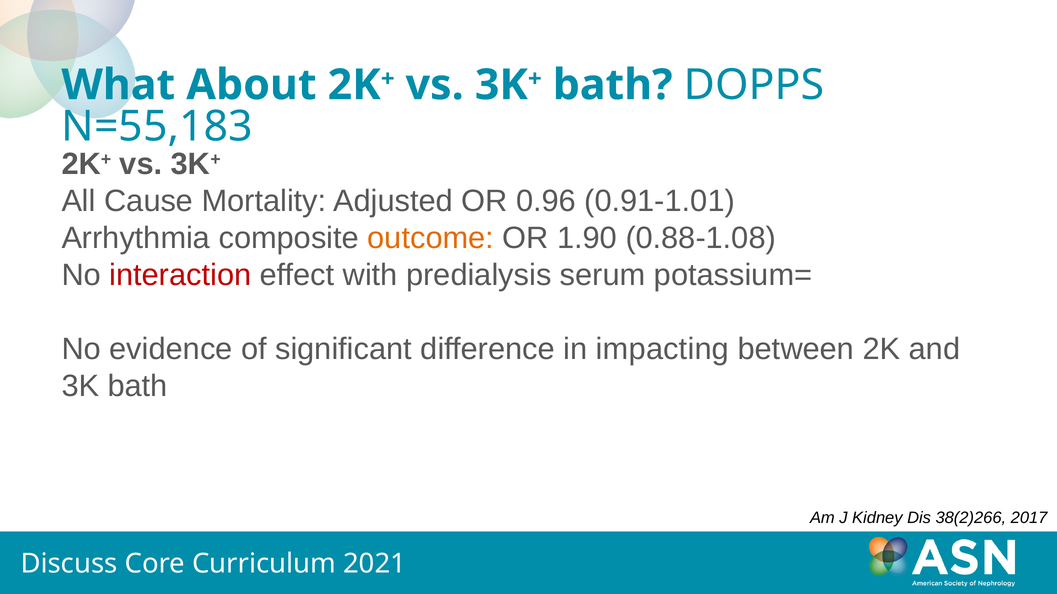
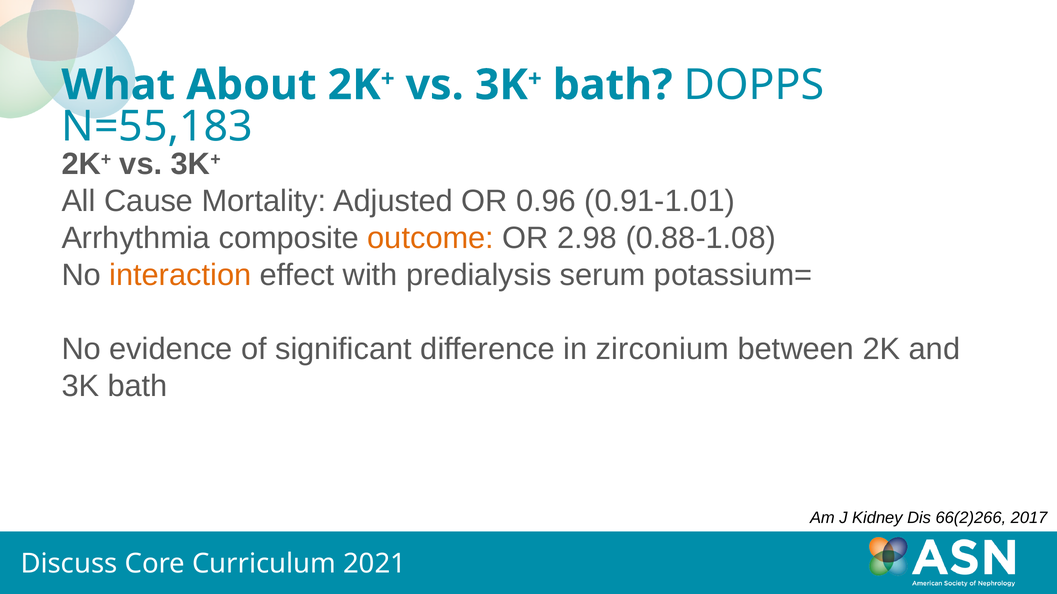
1.90: 1.90 -> 2.98
interaction colour: red -> orange
impacting: impacting -> zirconium
38(2)266: 38(2)266 -> 66(2)266
